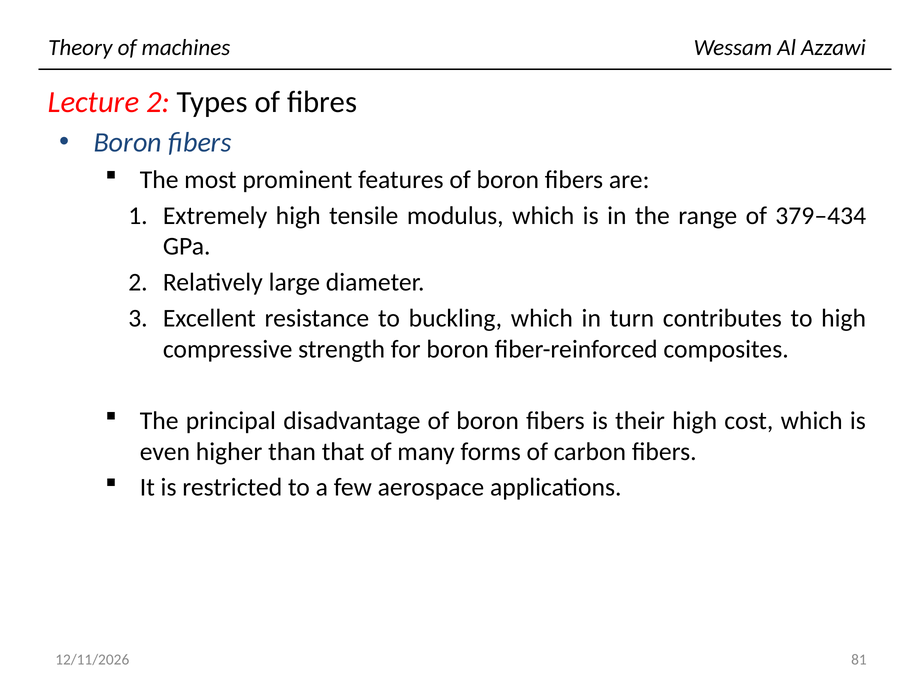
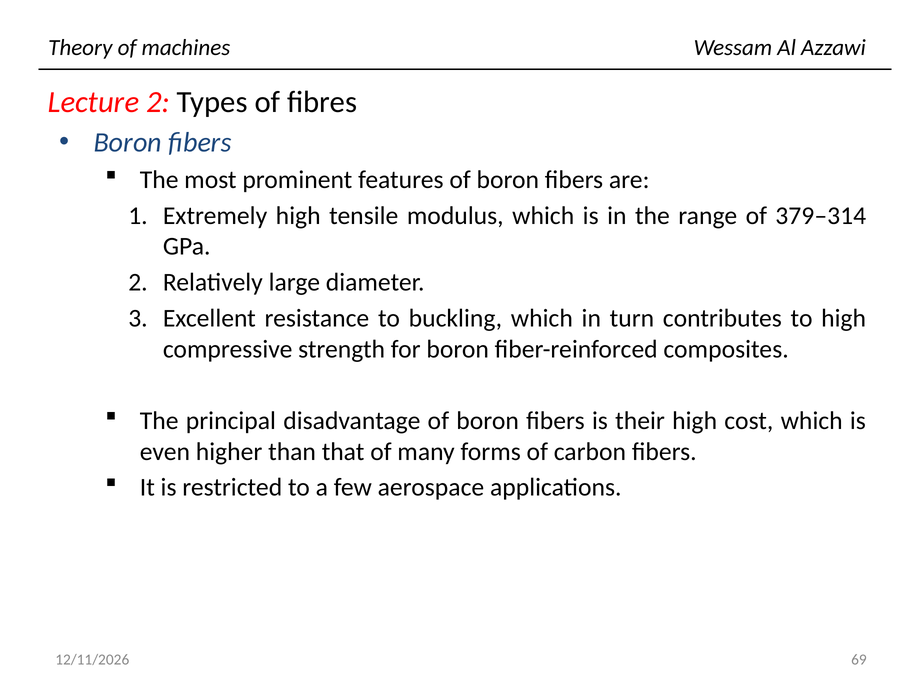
379–434: 379–434 -> 379–314
81: 81 -> 69
